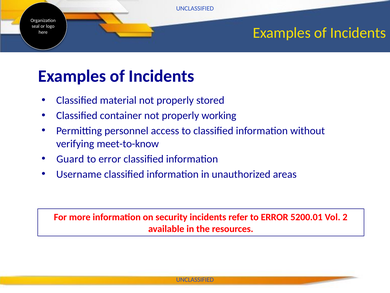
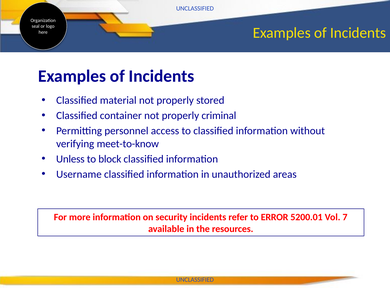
working: working -> criminal
Guard: Guard -> Unless
error at (110, 159): error -> block
2: 2 -> 7
